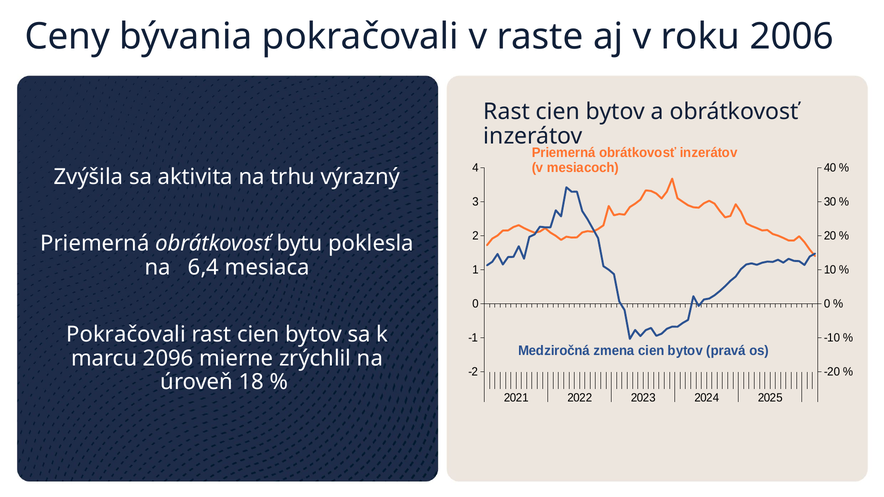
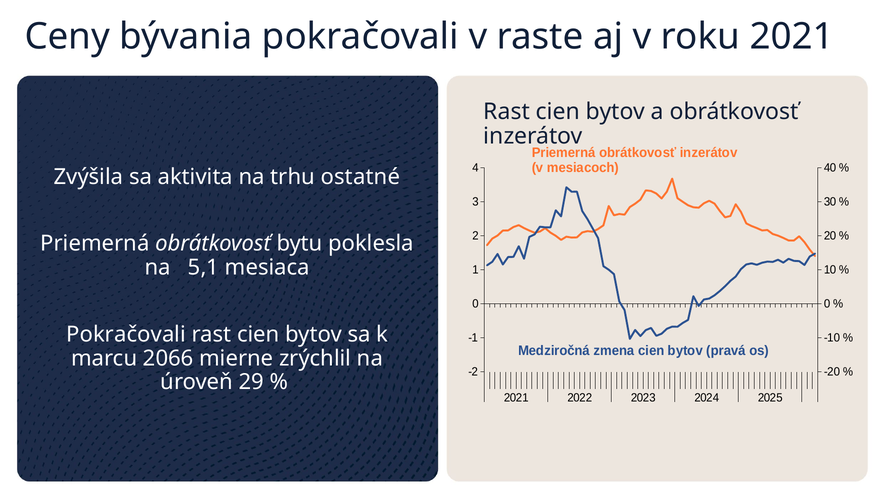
roku 2006: 2006 -> 2021
výrazný: výrazný -> ostatné
6,4: 6,4 -> 5,1
2096: 2096 -> 2066
18: 18 -> 29
